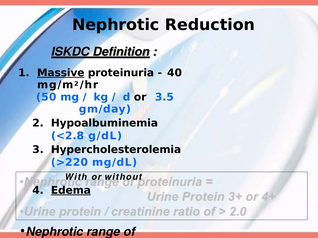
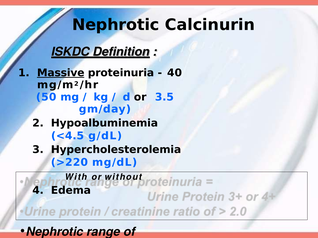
Reduction: Reduction -> Calcinurin
<2.8: <2.8 -> <4.5
Edema underline: present -> none
